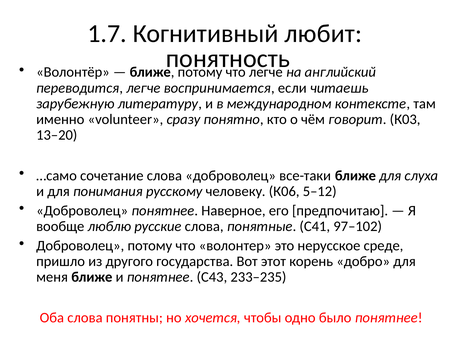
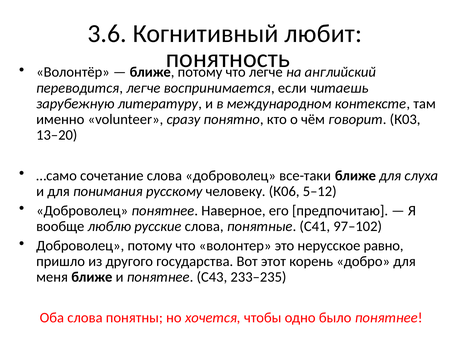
1.7: 1.7 -> 3.6
среде: среде -> равно
